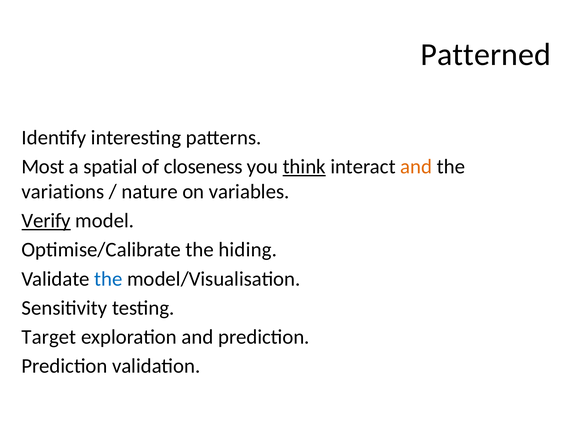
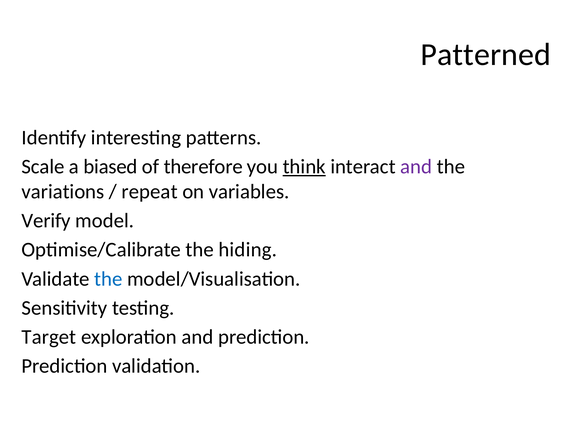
Most: Most -> Scale
spatial: spatial -> biased
closeness: closeness -> therefore
and at (416, 167) colour: orange -> purple
nature: nature -> repeat
Verify underline: present -> none
